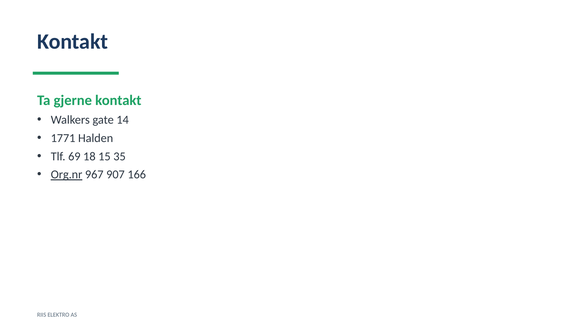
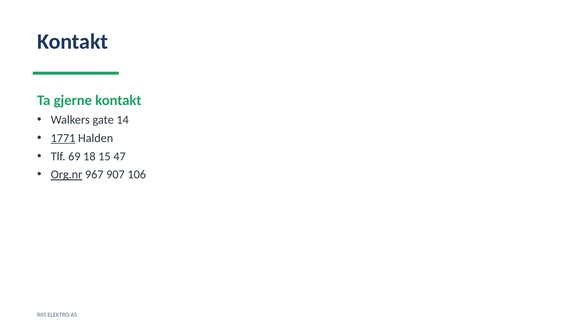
1771 underline: none -> present
35: 35 -> 47
166: 166 -> 106
